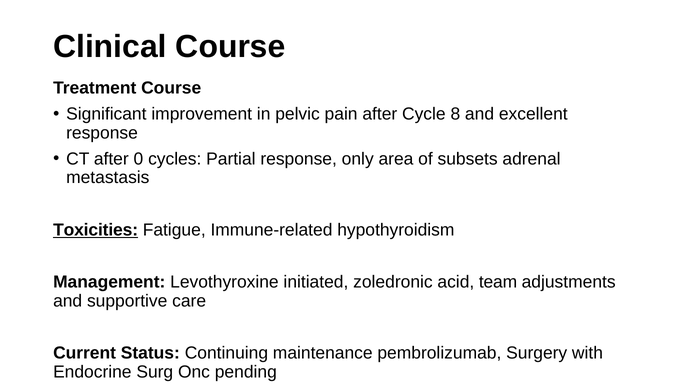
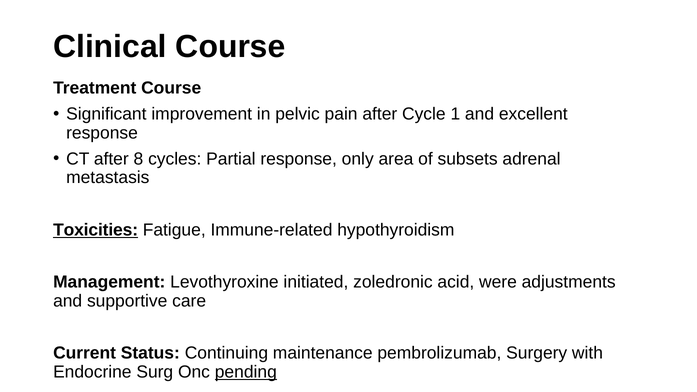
8: 8 -> 1
0: 0 -> 8
team: team -> were
pending underline: none -> present
